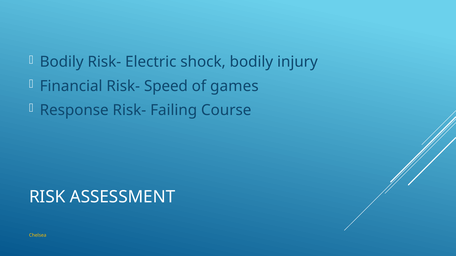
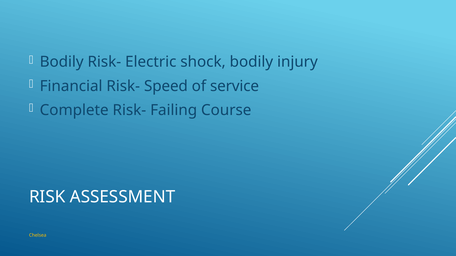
games: games -> service
Response: Response -> Complete
